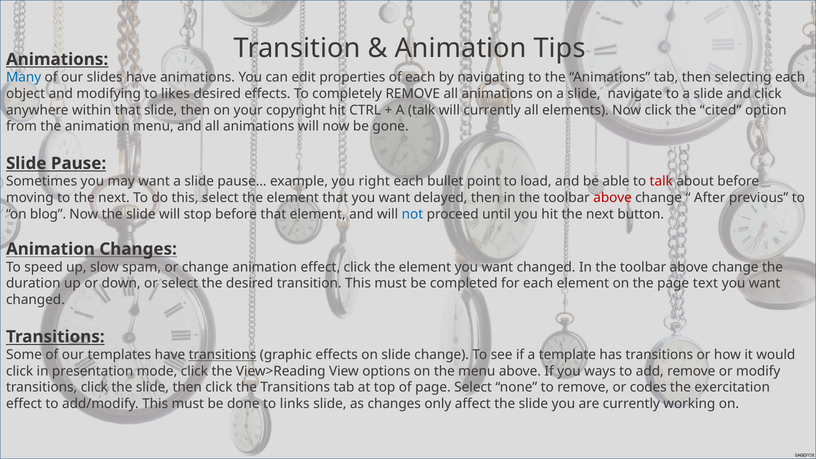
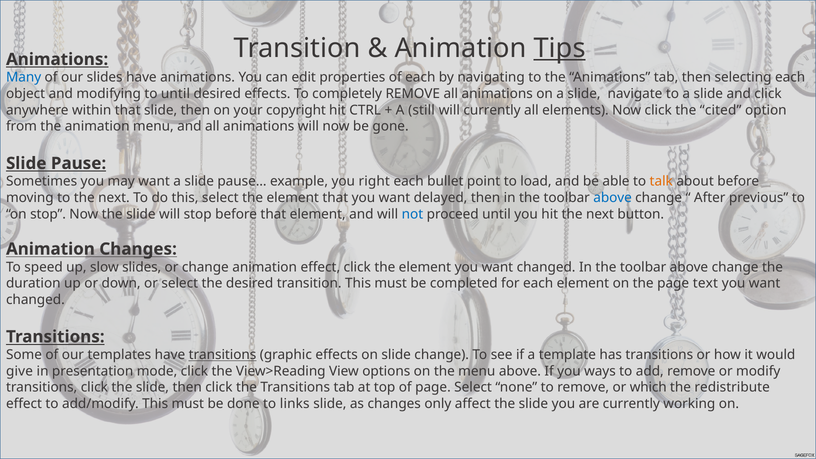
Tips underline: none -> present
to likes: likes -> until
A talk: talk -> still
talk at (661, 181) colour: red -> orange
above at (613, 198) colour: red -> blue
on blog: blog -> stop
slow spam: spam -> slides
click at (20, 371): click -> give
codes: codes -> which
exercitation: exercitation -> redistribute
